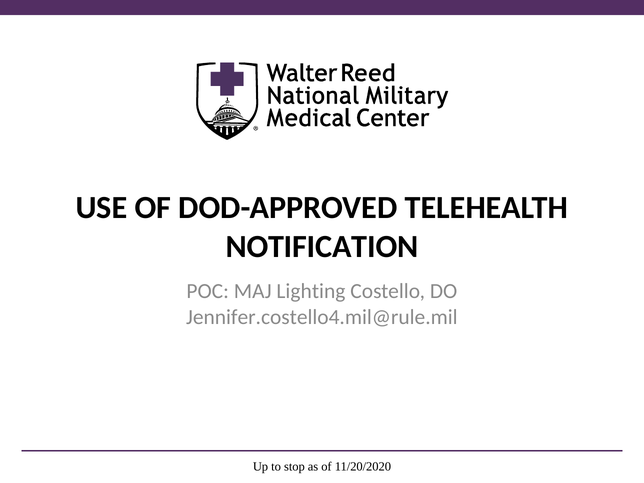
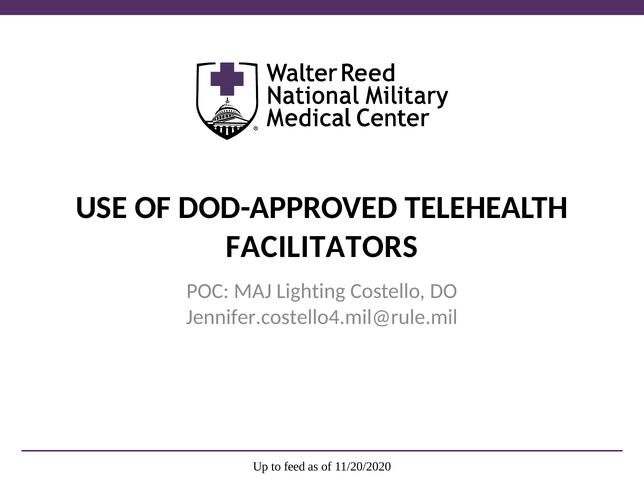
NOTIFICATION: NOTIFICATION -> FACILITATORS
stop: stop -> feed
